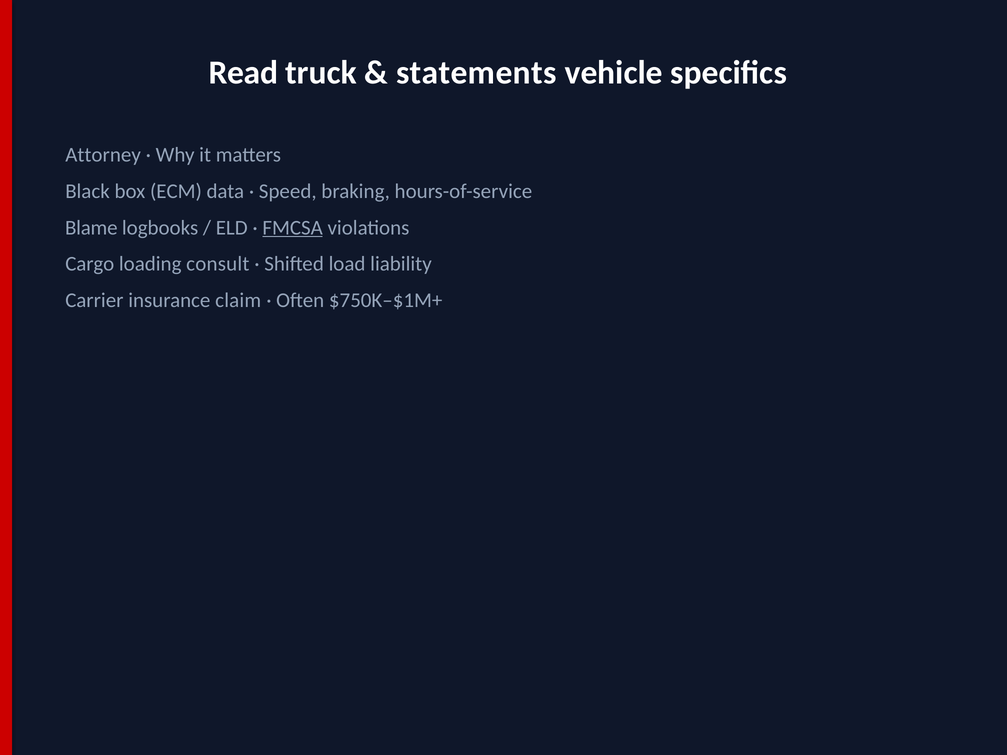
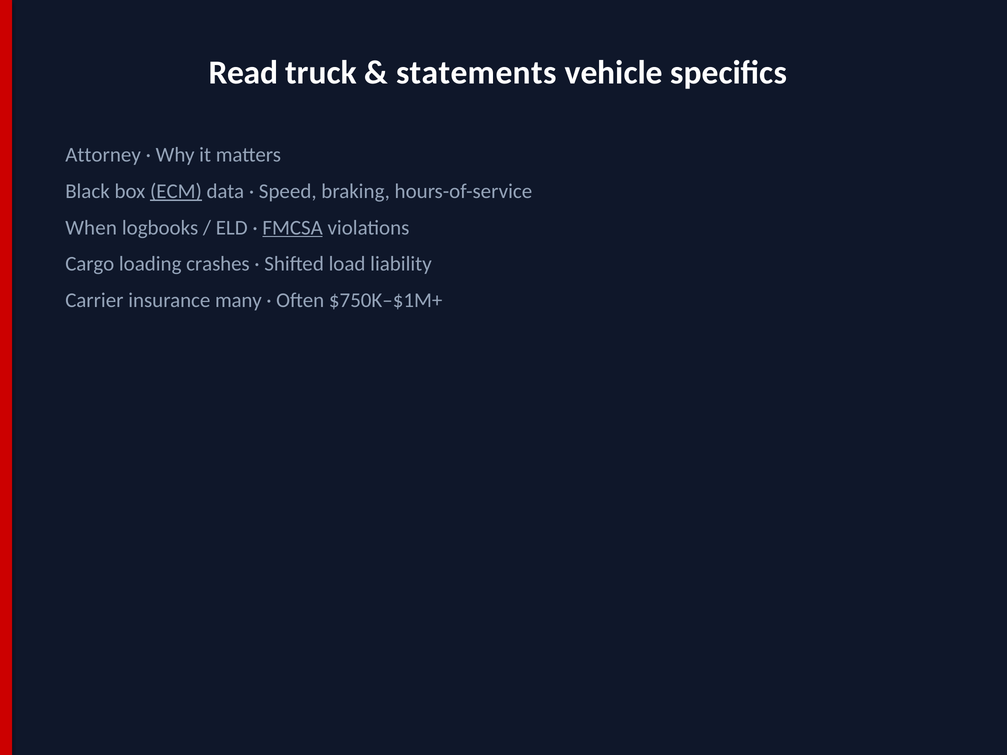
ECM underline: none -> present
Blame: Blame -> When
consult: consult -> crashes
claim: claim -> many
